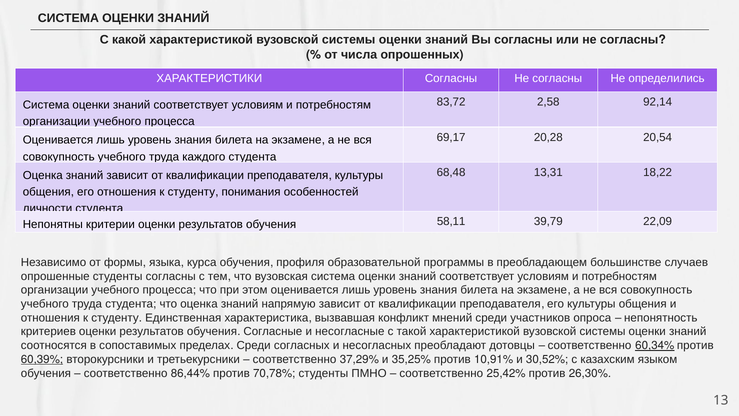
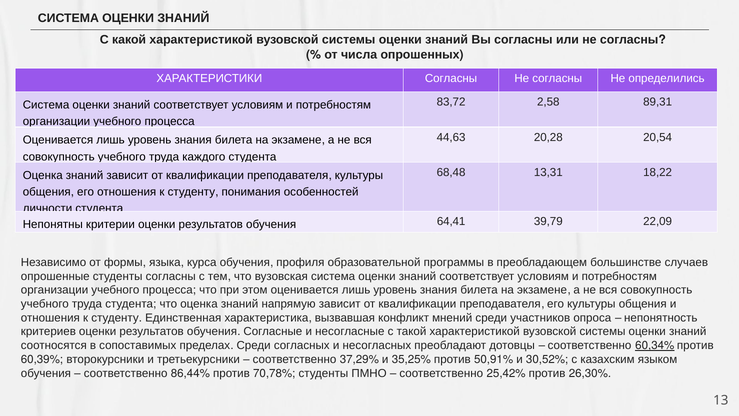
92,14: 92,14 -> 89,31
69,17: 69,17 -> 44,63
58,11: 58,11 -> 64,41
60,39% underline: present -> none
10,91%: 10,91% -> 50,91%
